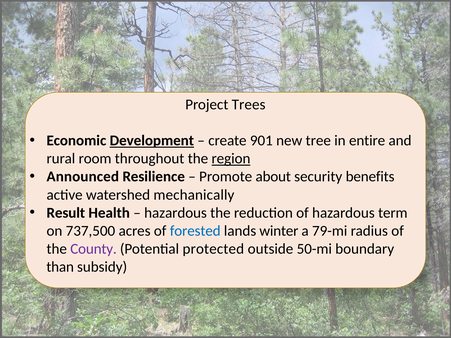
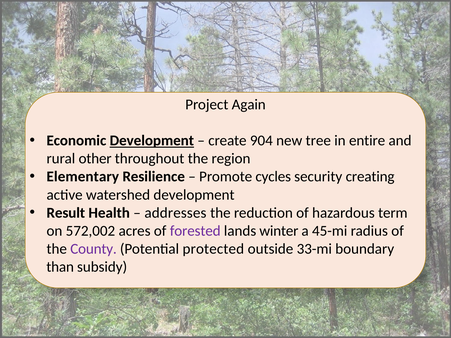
Trees: Trees -> Again
901: 901 -> 904
room: room -> other
region underline: present -> none
Announced: Announced -> Elementary
about: about -> cycles
benefits: benefits -> creating
watershed mechanically: mechanically -> development
hazardous at (176, 213): hazardous -> addresses
737,500: 737,500 -> 572,002
forested colour: blue -> purple
79-mi: 79-mi -> 45-mi
50-mi: 50-mi -> 33-mi
